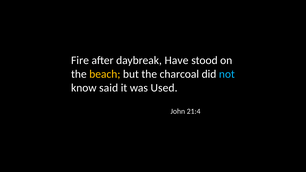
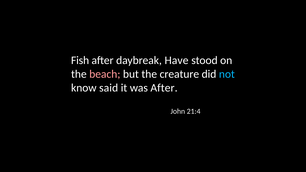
Fire: Fire -> Fish
beach colour: yellow -> pink
charcoal: charcoal -> creature
was Used: Used -> After
